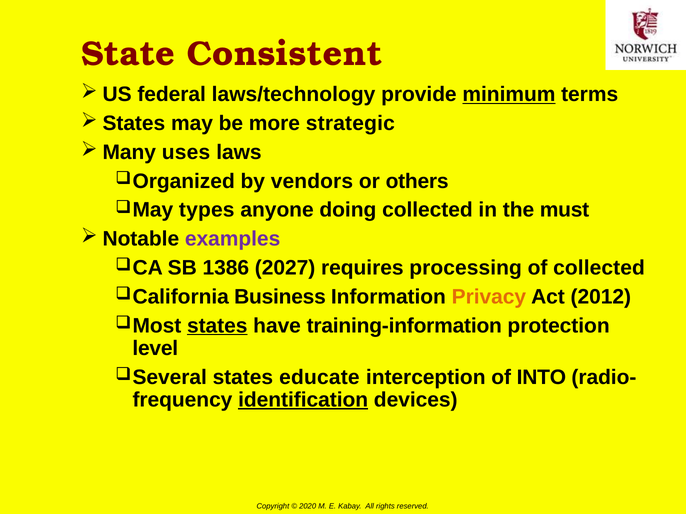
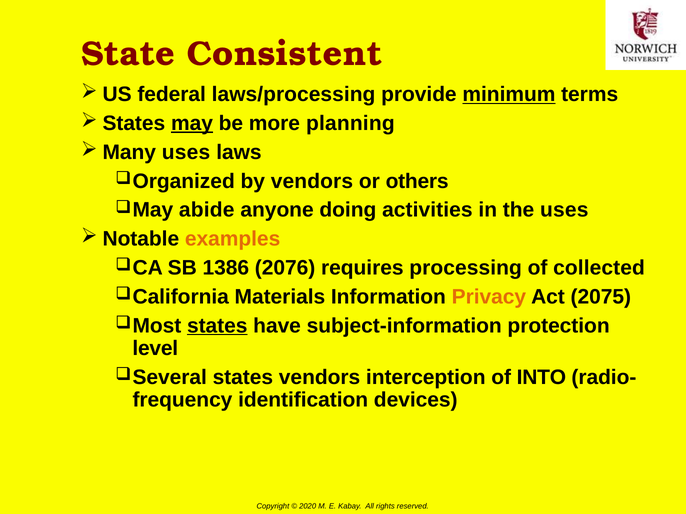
laws/technology: laws/technology -> laws/processing
may underline: none -> present
strategic: strategic -> planning
types: types -> abide
doing collected: collected -> activities
the must: must -> uses
examples colour: purple -> orange
2027: 2027 -> 2076
Business: Business -> Materials
2012: 2012 -> 2075
training-information: training-information -> subject-information
states educate: educate -> vendors
identification underline: present -> none
